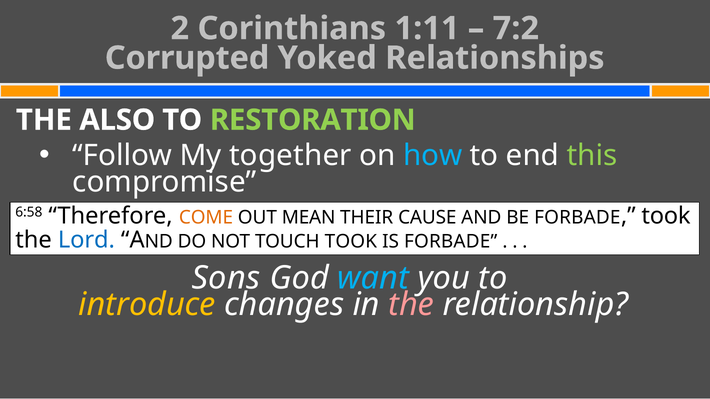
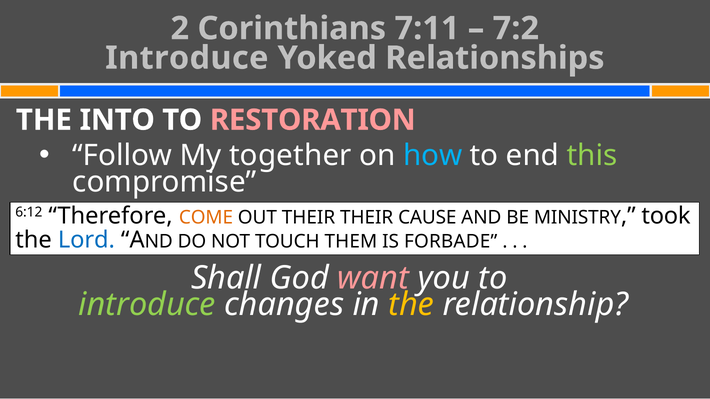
1:11: 1:11 -> 7:11
Corrupted at (187, 58): Corrupted -> Introduce
ALSO: ALSO -> INTO
RESTORATION colour: light green -> pink
6:58: 6:58 -> 6:12
OUT MEAN: MEAN -> THEIR
BE FORBADE: FORBADE -> MINISTRY
TOUCH TOOK: TOOK -> THEM
Sons: Sons -> Shall
want colour: light blue -> pink
introduce at (147, 305) colour: yellow -> light green
the at (411, 305) colour: pink -> yellow
